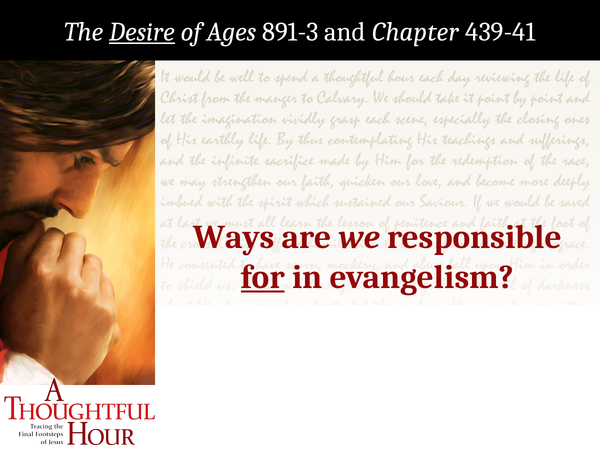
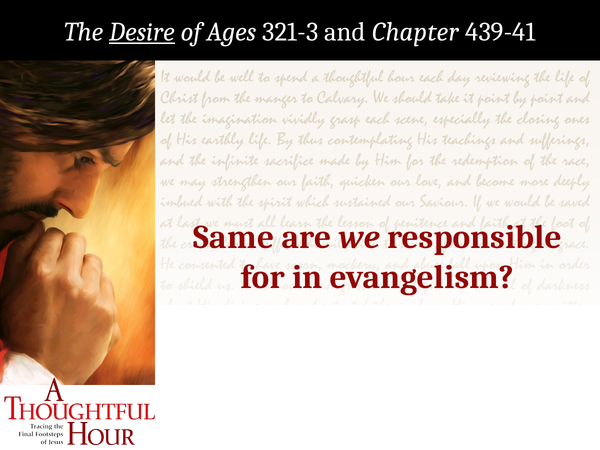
891-3: 891-3 -> 321-3
Ways: Ways -> Same
for underline: present -> none
